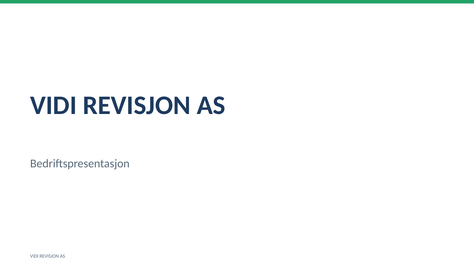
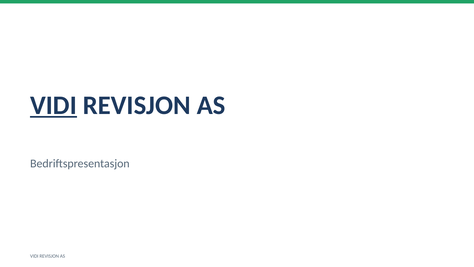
VIDI at (54, 105) underline: none -> present
